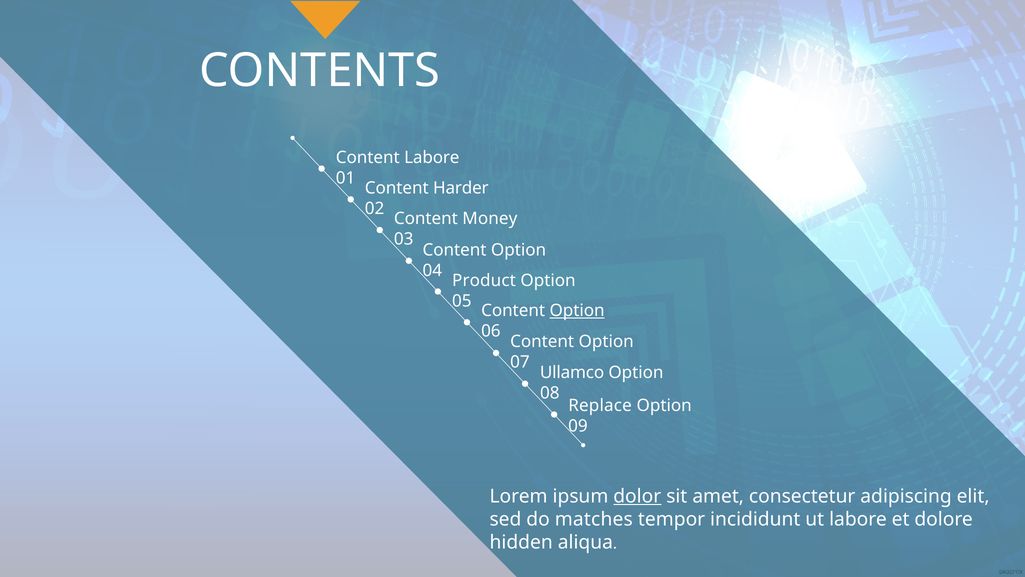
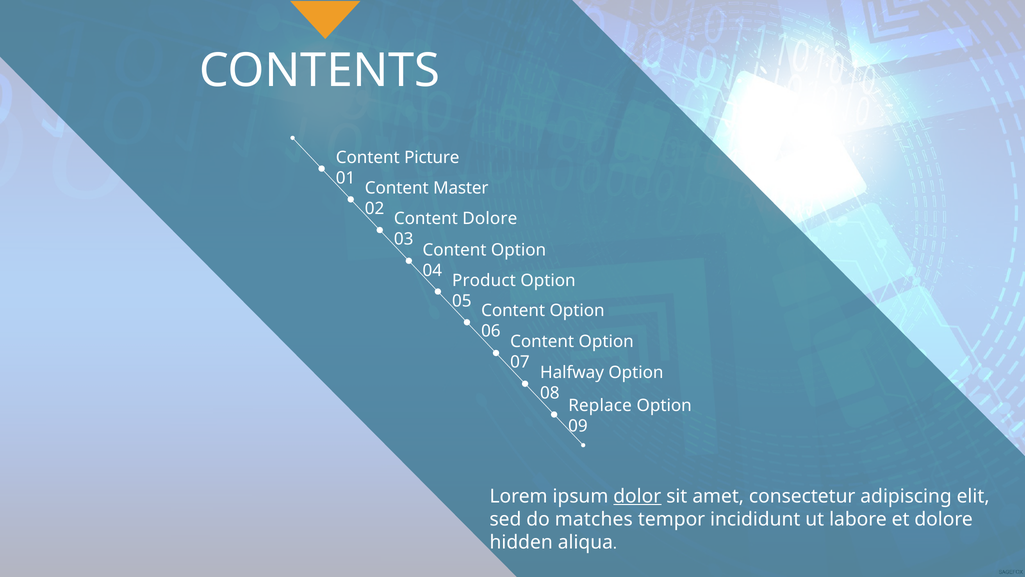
Content Labore: Labore -> Picture
Harder: Harder -> Master
Content Money: Money -> Dolore
Option at (577, 311) underline: present -> none
Ullamco: Ullamco -> Halfway
